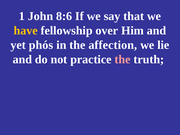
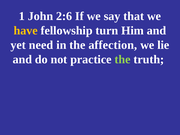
8:6: 8:6 -> 2:6
over: over -> turn
phós: phós -> need
the at (123, 59) colour: pink -> light green
